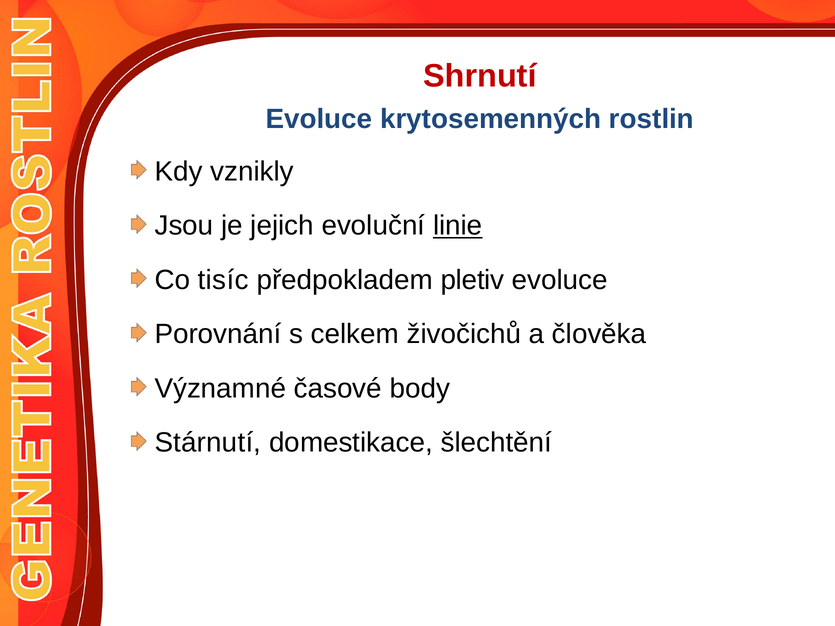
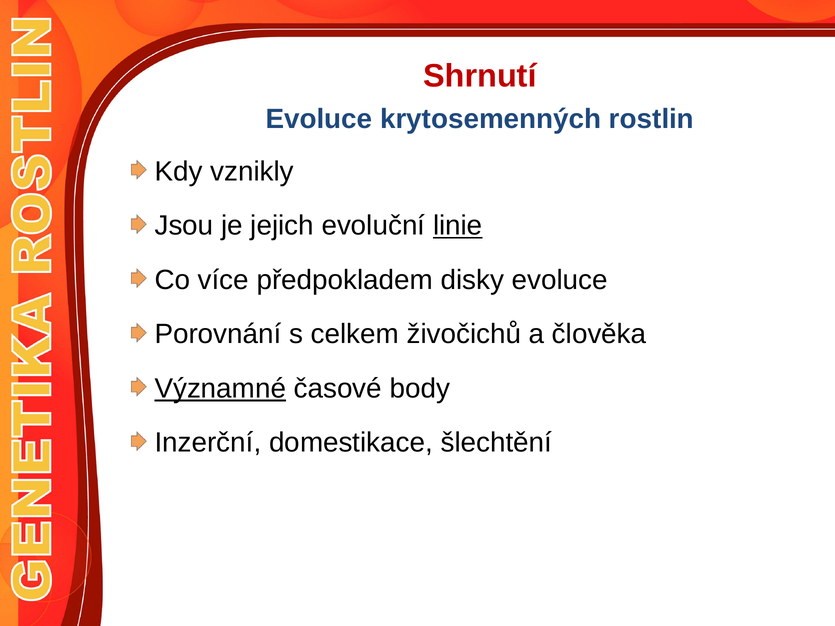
tisíc: tisíc -> více
pletiv: pletiv -> disky
Významné underline: none -> present
Stárnutí: Stárnutí -> Inzerční
